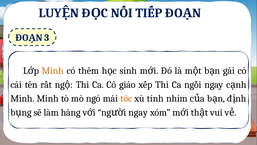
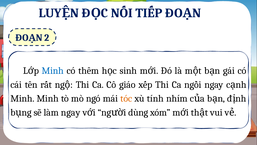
3: 3 -> 2
Minh at (53, 71) colour: orange -> blue
làm hàng: hàng -> ngay
ngay at (138, 112): ngay -> dùng
